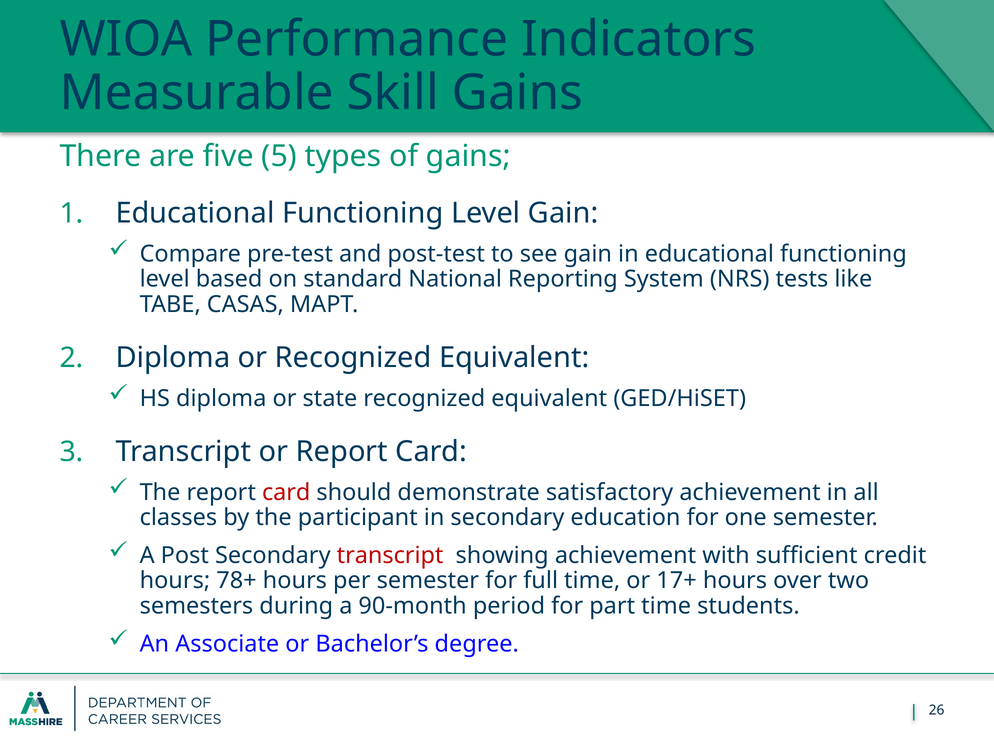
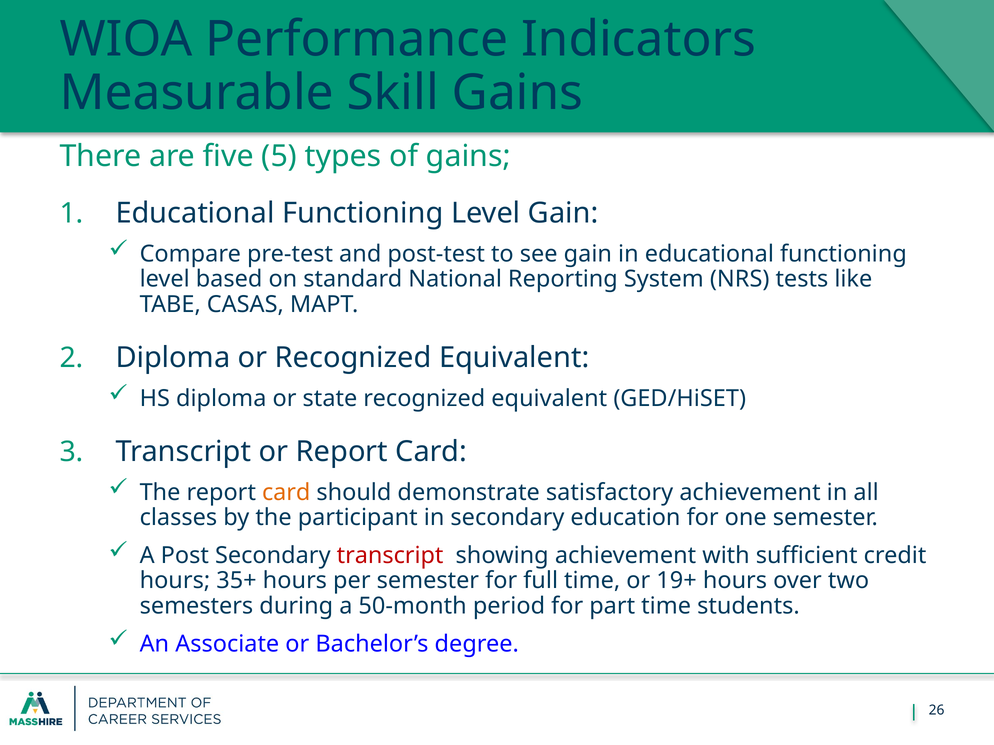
card at (286, 493) colour: red -> orange
78+: 78+ -> 35+
17+: 17+ -> 19+
90-month: 90-month -> 50-month
